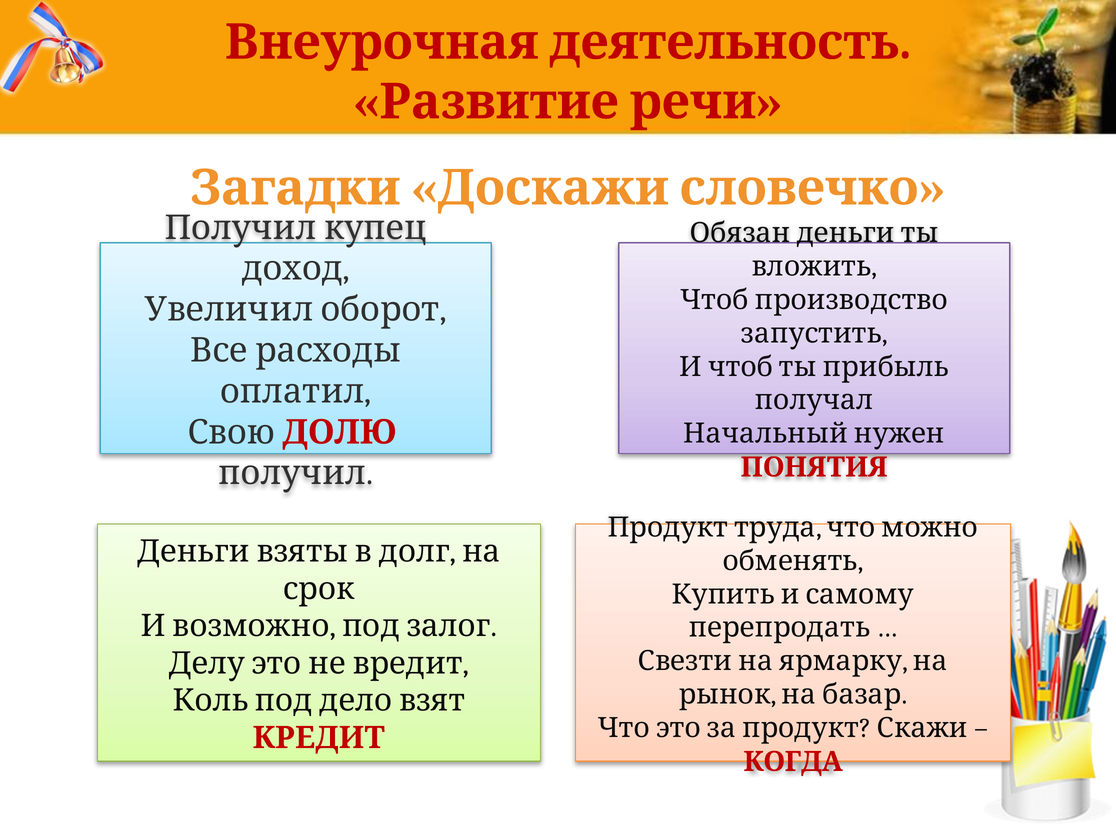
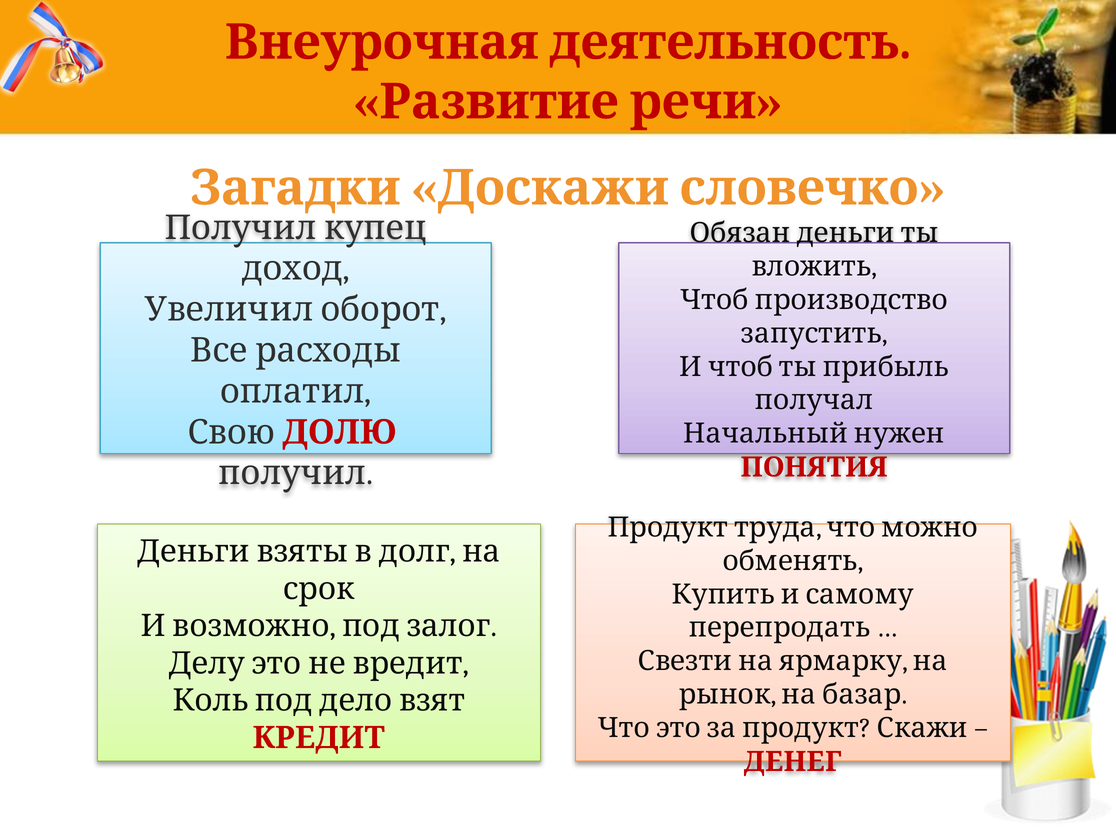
КОГДА: КОГДА -> ДЕНЕГ
